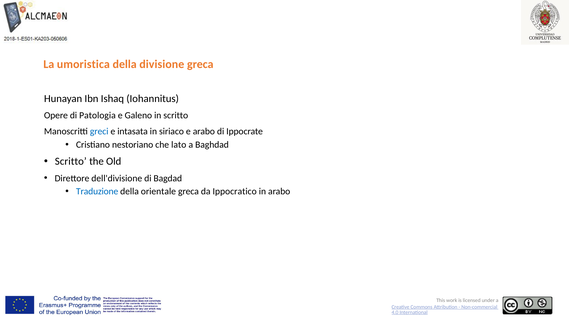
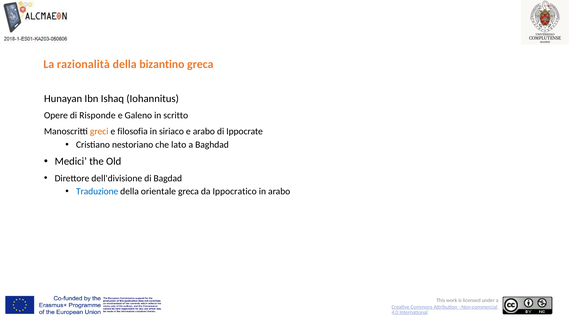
umoristica: umoristica -> razionalità
divisione: divisione -> bizantino
Patologia: Patologia -> Risponde
greci colour: blue -> orange
intasata: intasata -> filosofia
Scritto at (71, 161): Scritto -> Medici
